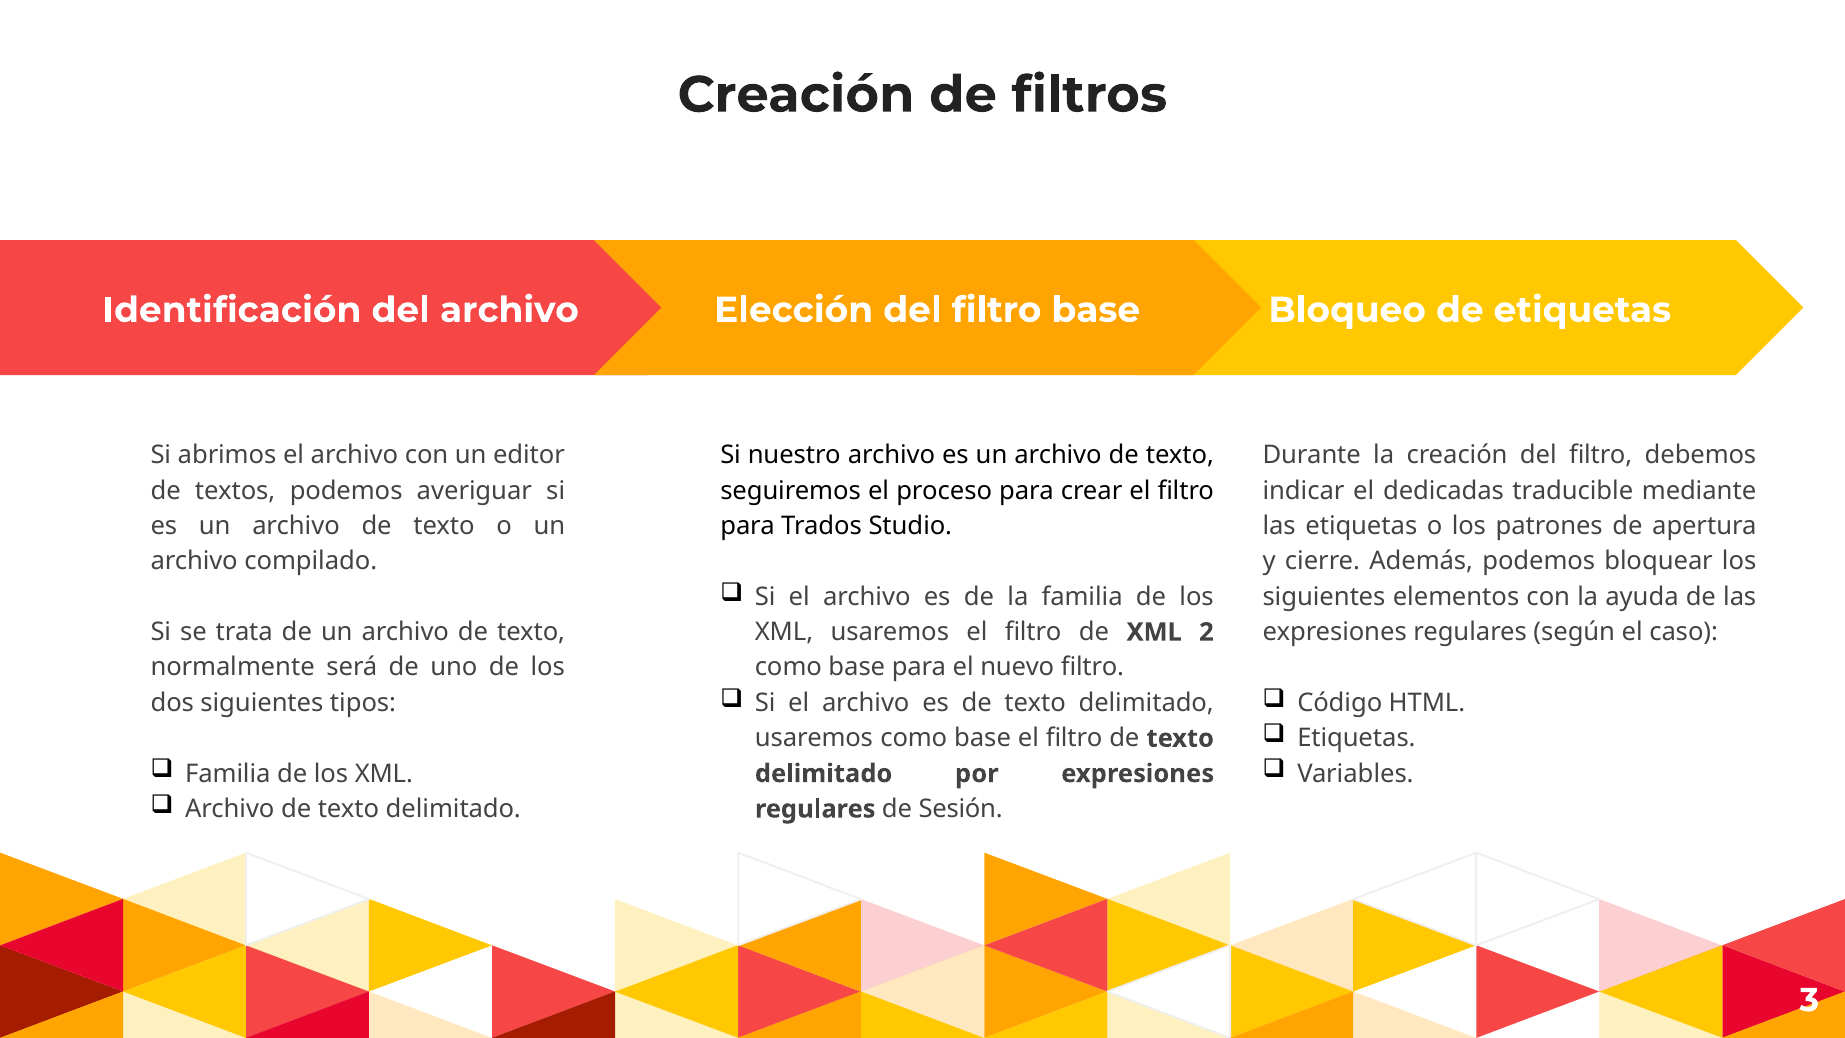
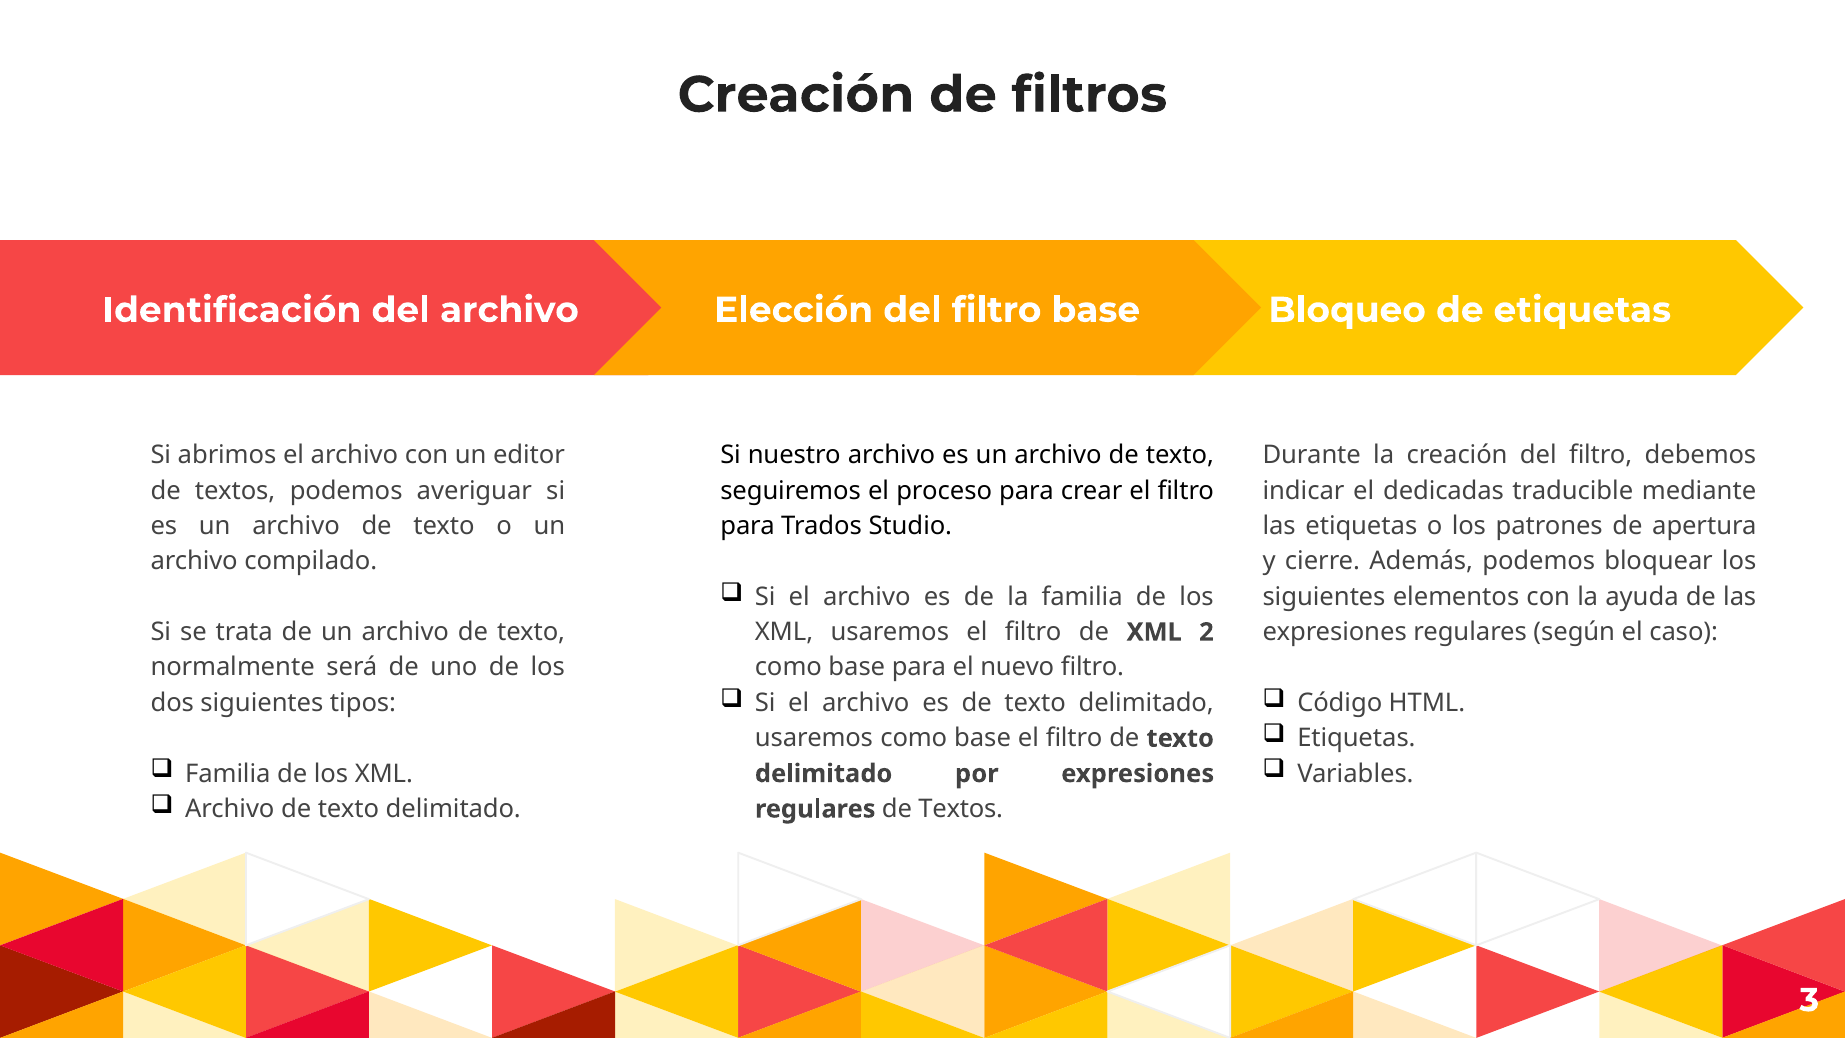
regulares de Sesión: Sesión -> Textos
